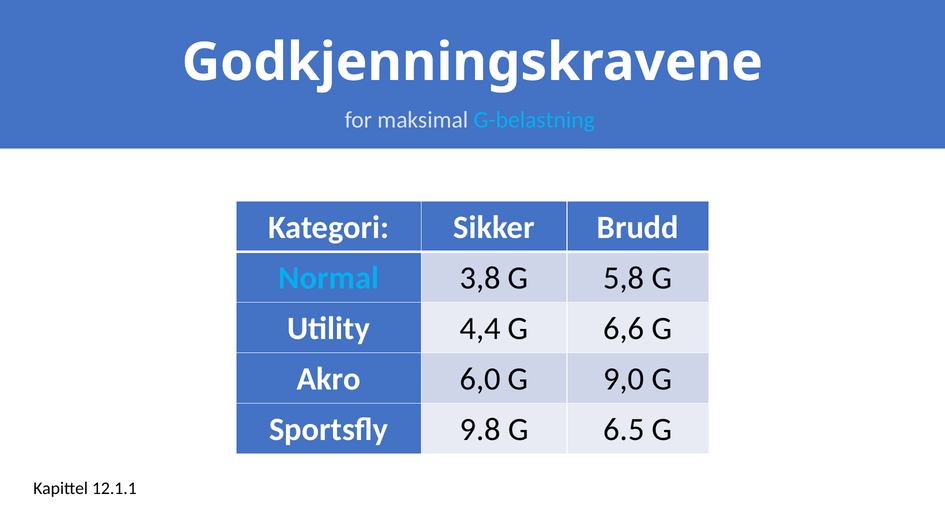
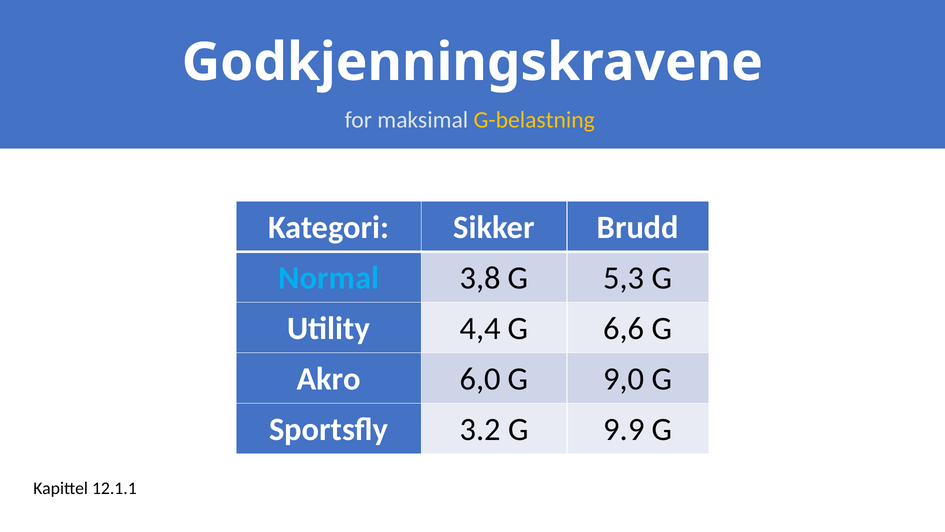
G-belastning colour: light blue -> yellow
5,8: 5,8 -> 5,3
9.8: 9.8 -> 3.2
6.5: 6.5 -> 9.9
